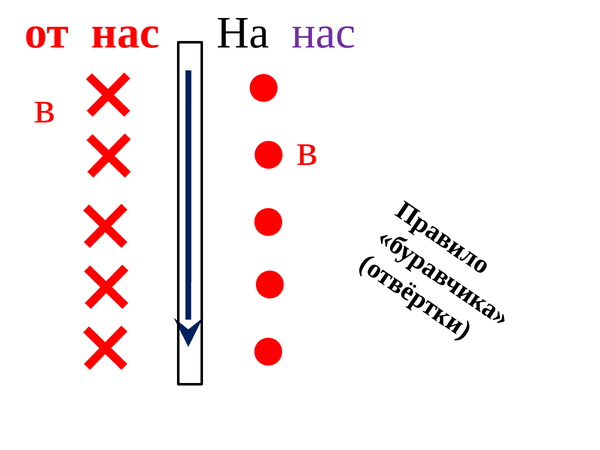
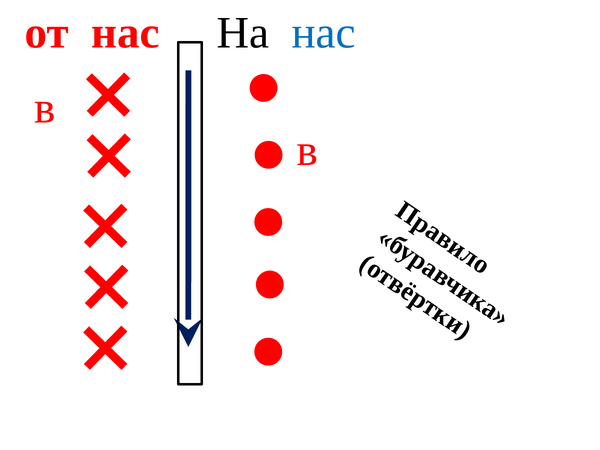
нас at (324, 33) colour: purple -> blue
